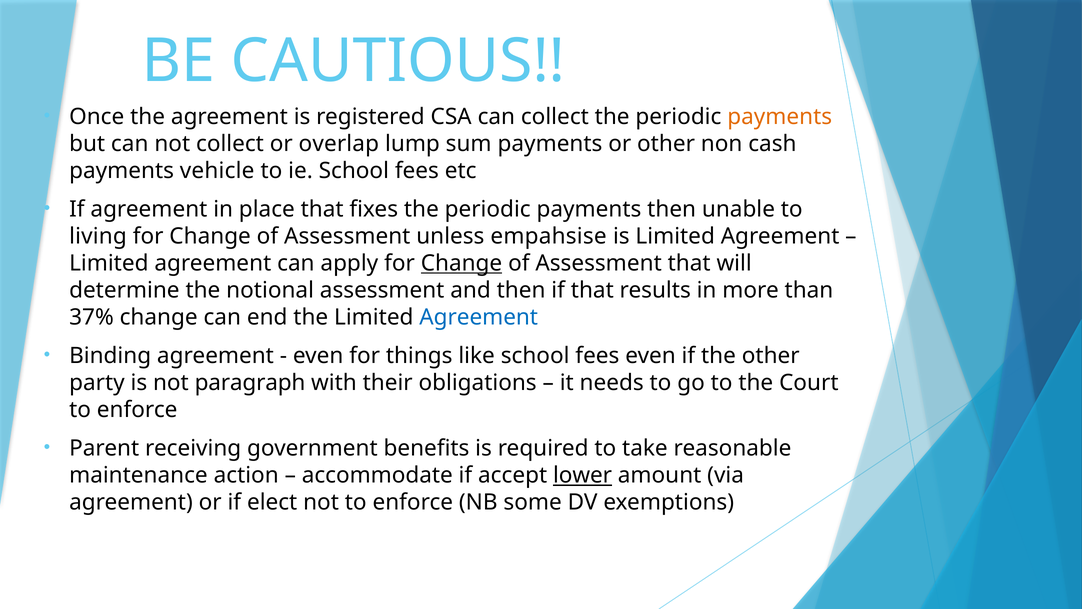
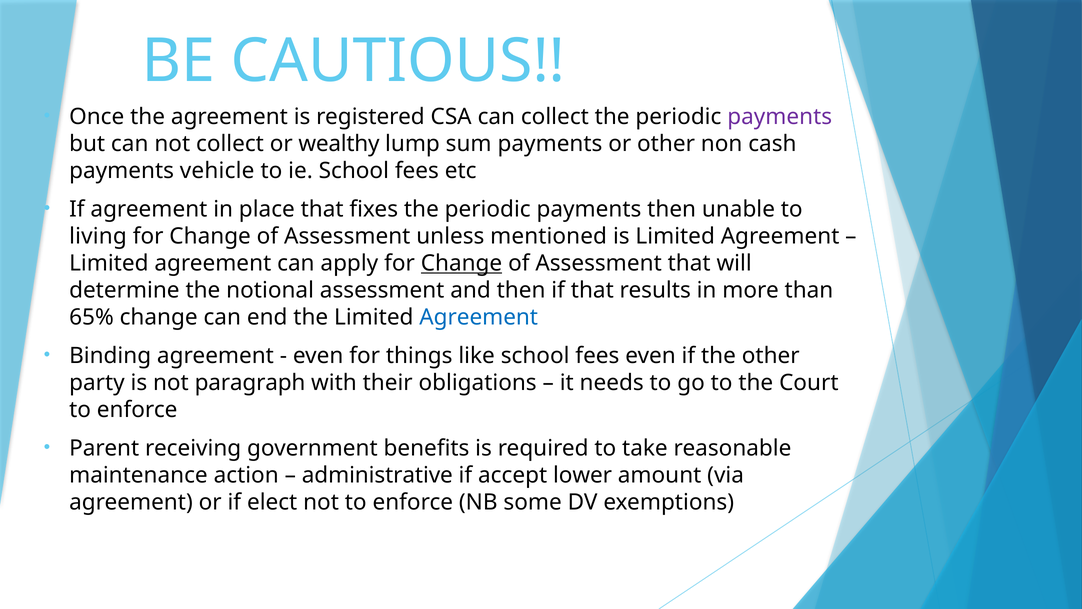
payments at (780, 117) colour: orange -> purple
overlap: overlap -> wealthy
empahsise: empahsise -> mentioned
37%: 37% -> 65%
accommodate: accommodate -> administrative
lower underline: present -> none
